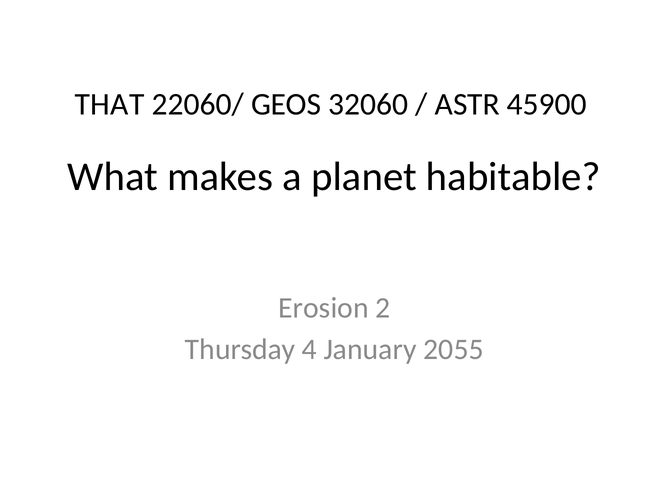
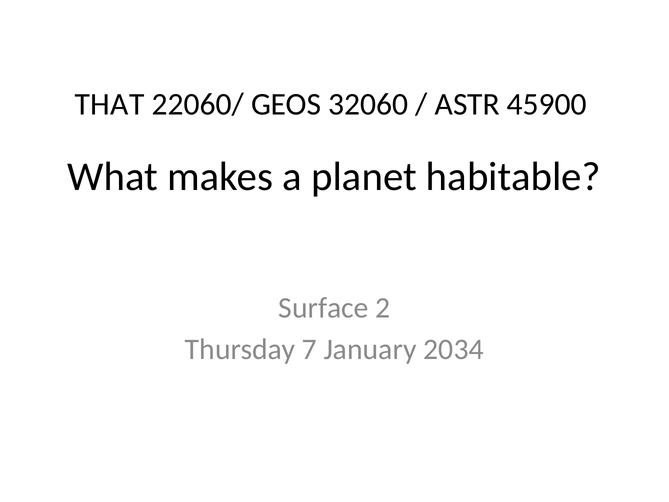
Erosion: Erosion -> Surface
4: 4 -> 7
2055: 2055 -> 2034
